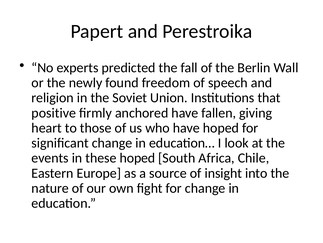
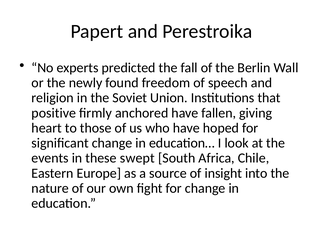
these hoped: hoped -> swept
